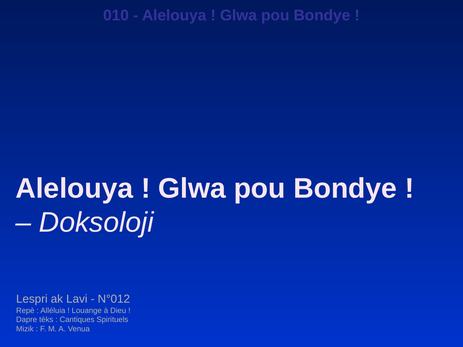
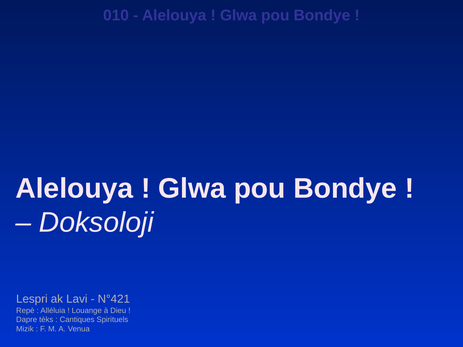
N°012: N°012 -> N°421
